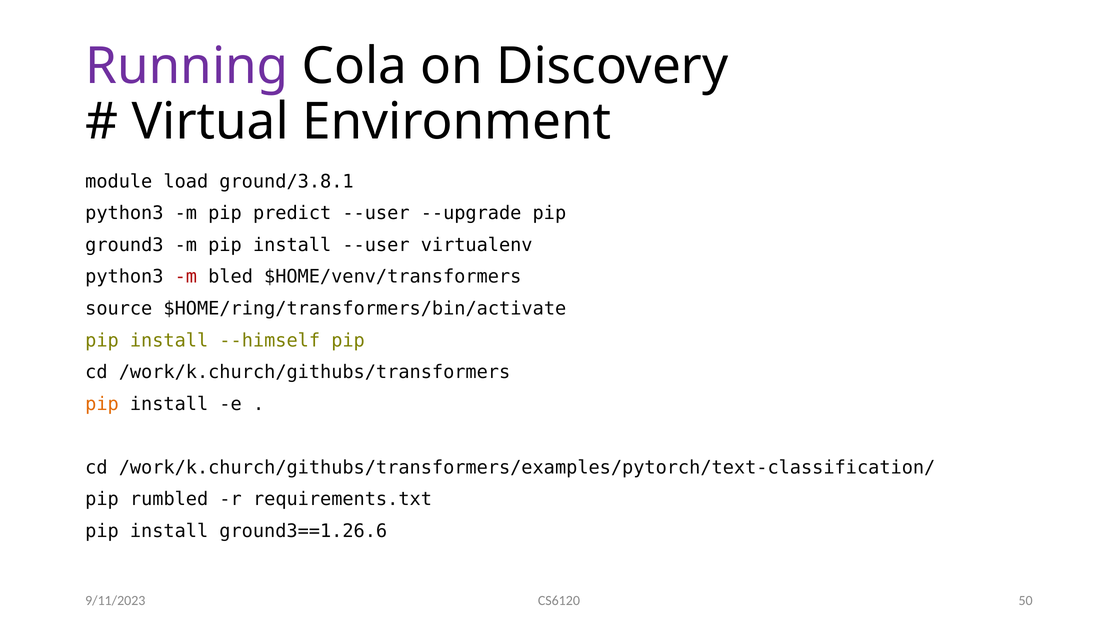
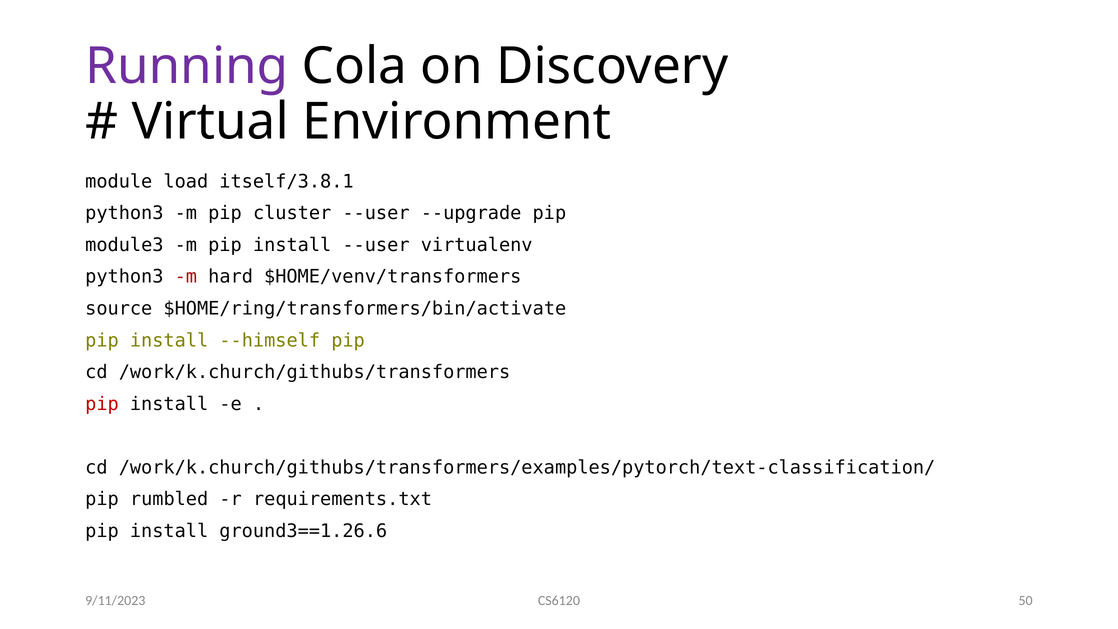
ground/3.8.1: ground/3.8.1 -> itself/3.8.1
predict: predict -> cluster
ground3: ground3 -> module3
bled: bled -> hard
pip at (102, 404) colour: orange -> red
